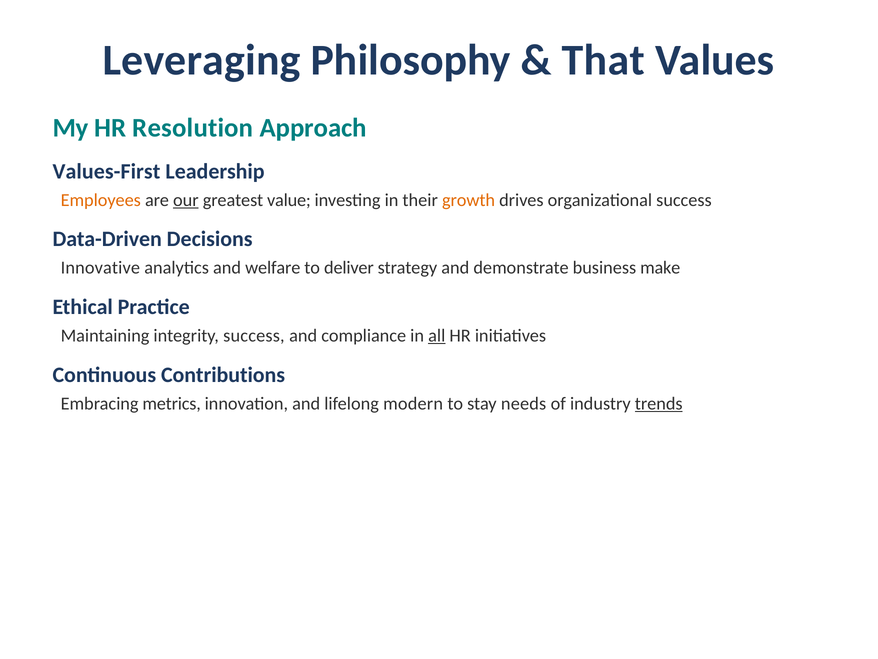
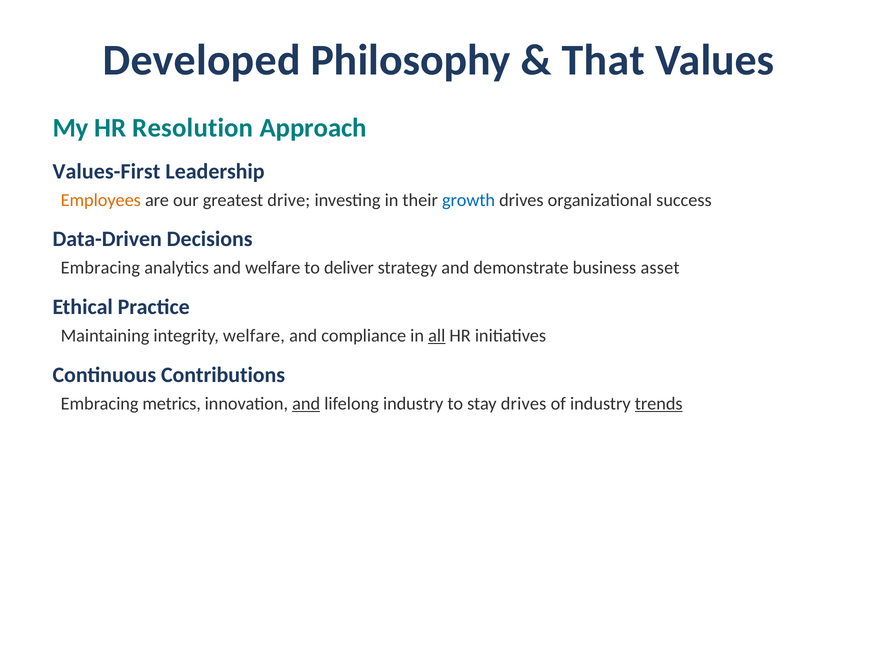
Leveraging: Leveraging -> Developed
our underline: present -> none
value: value -> drive
growth colour: orange -> blue
Innovative at (100, 268): Innovative -> Embracing
make: make -> asset
integrity success: success -> welfare
and at (306, 403) underline: none -> present
lifelong modern: modern -> industry
stay needs: needs -> drives
